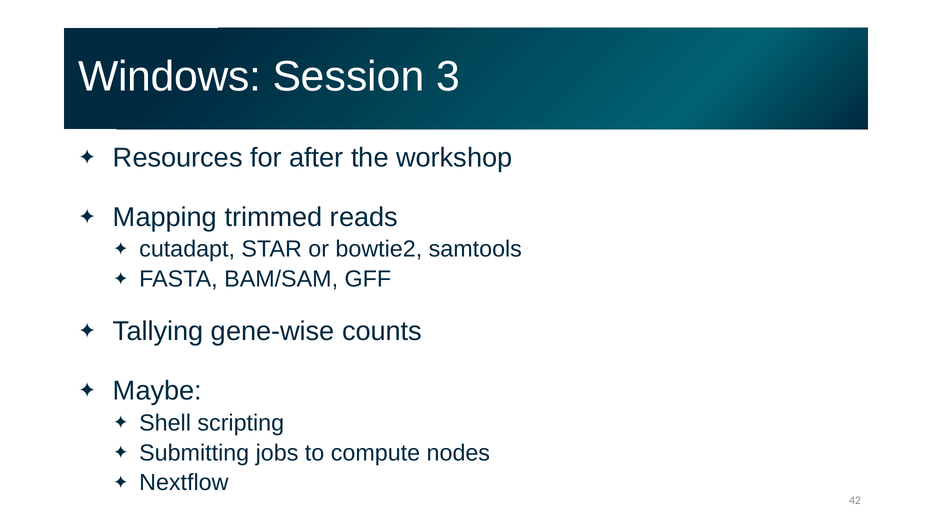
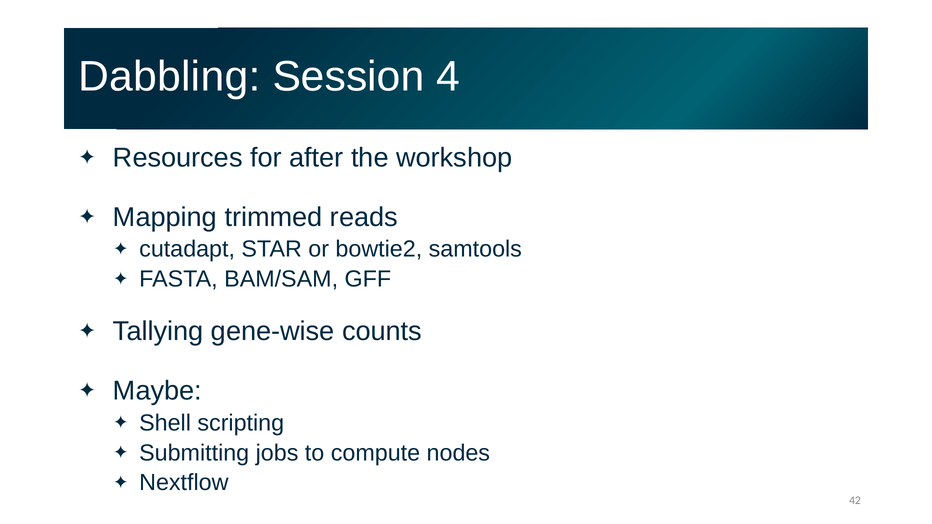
Windows: Windows -> Dabbling
3: 3 -> 4
